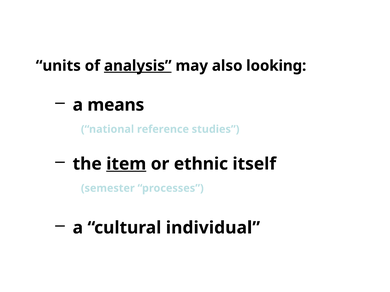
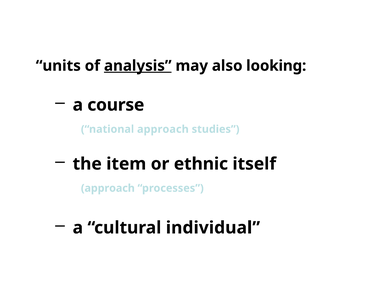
means: means -> course
national reference: reference -> approach
item underline: present -> none
semester at (108, 189): semester -> approach
